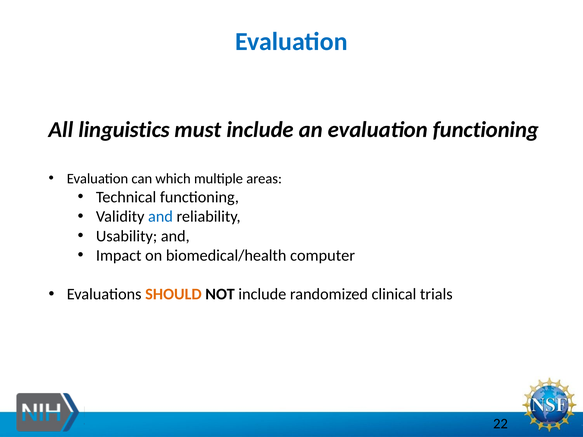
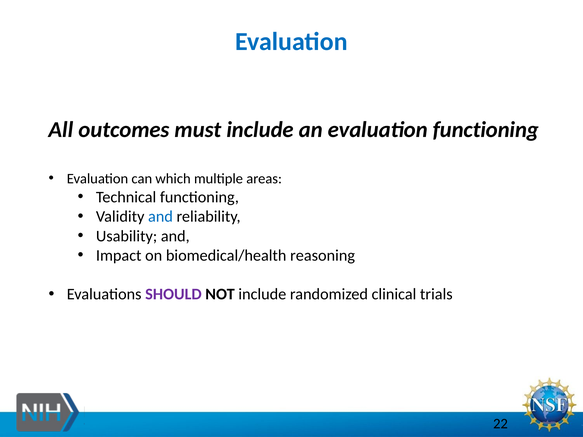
linguistics: linguistics -> outcomes
computer: computer -> reasoning
SHOULD colour: orange -> purple
